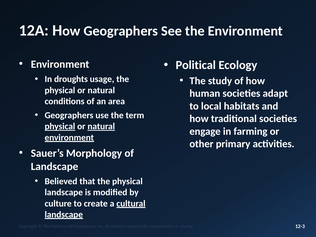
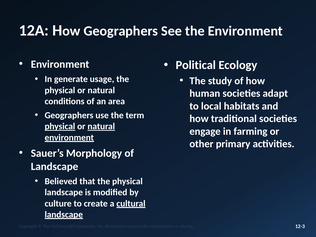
droughts: droughts -> generate
